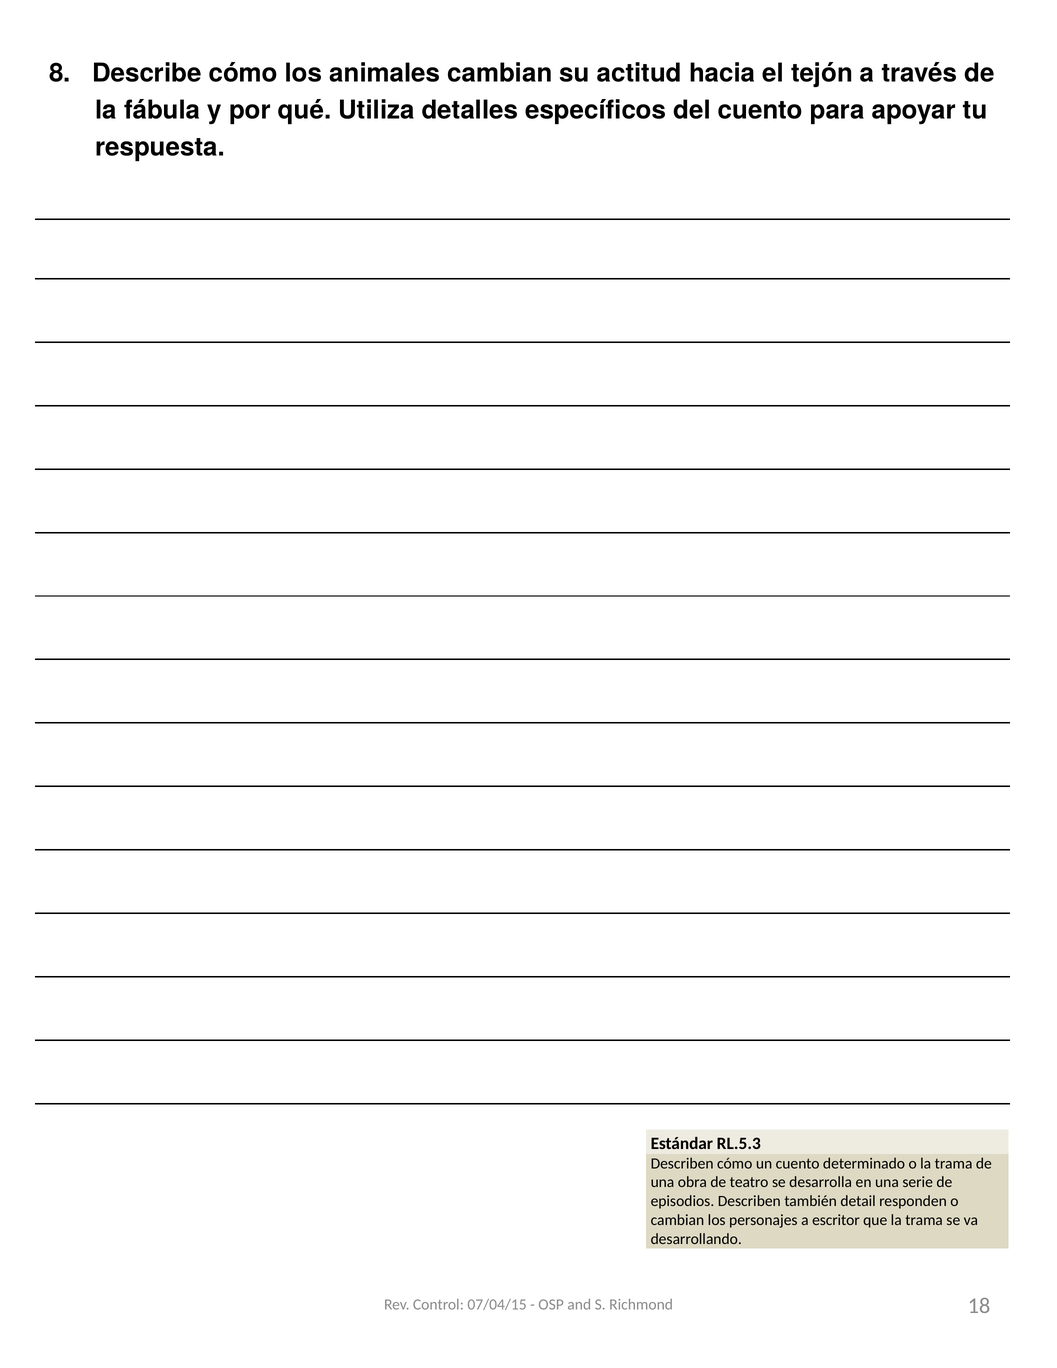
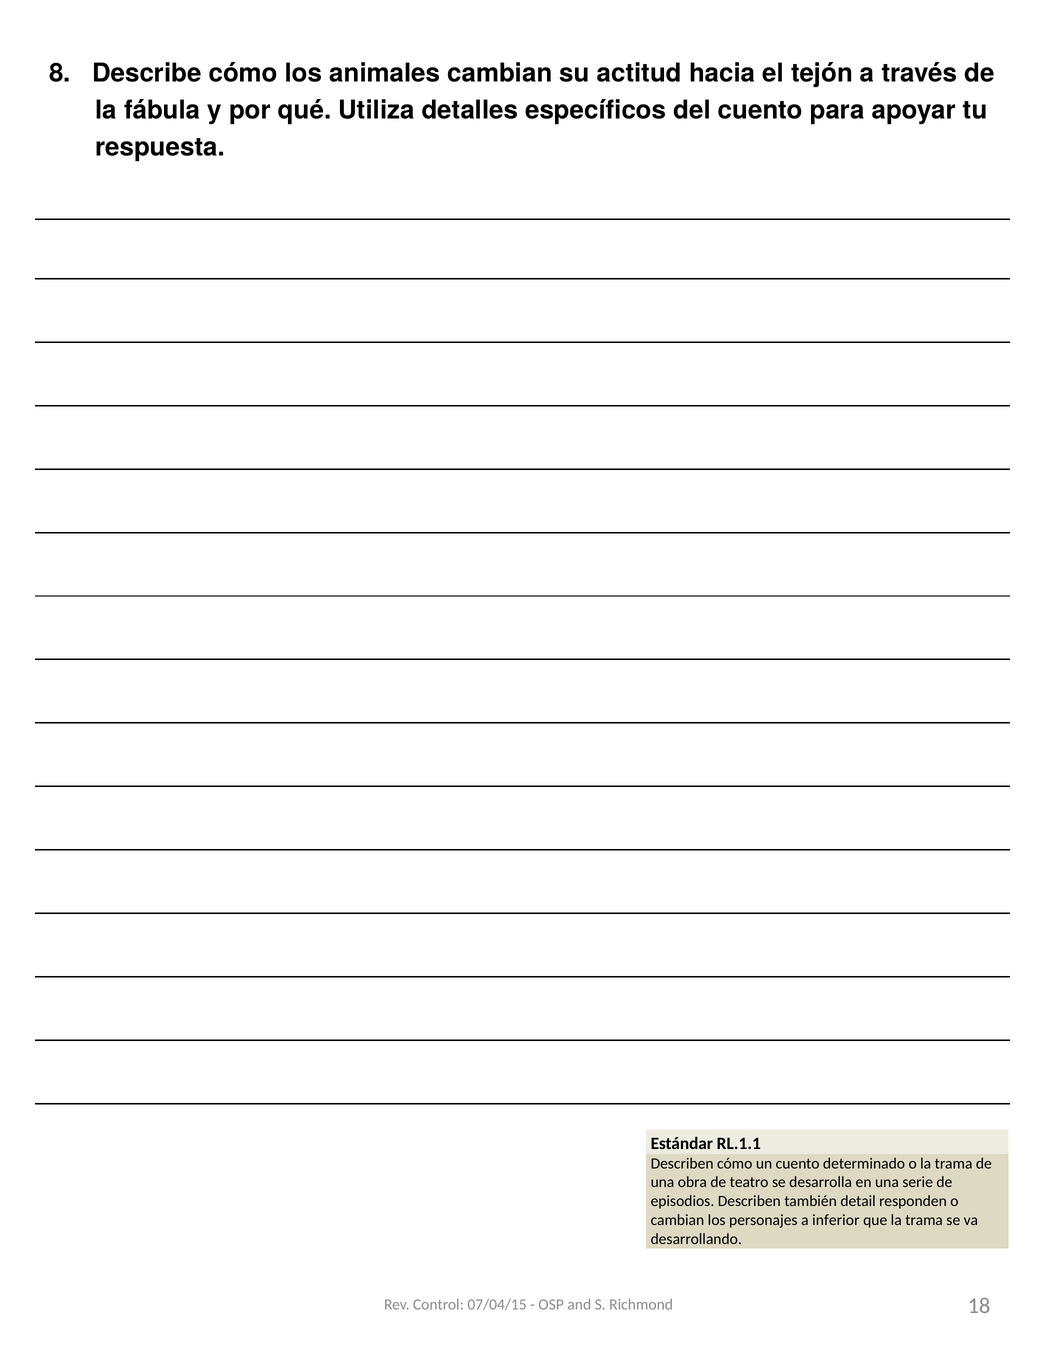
RL.5.3: RL.5.3 -> RL.1.1
escritor: escritor -> inferior
